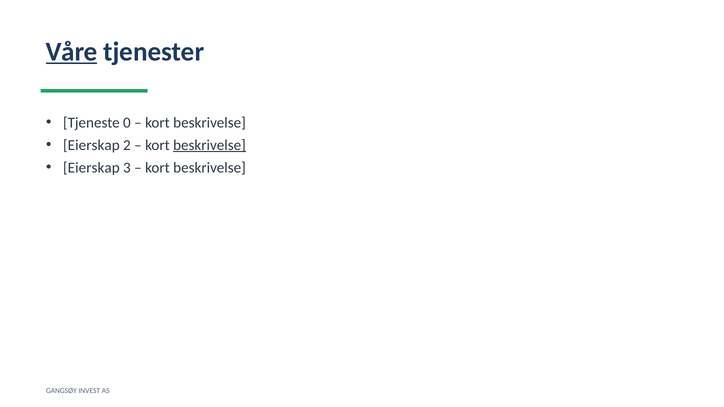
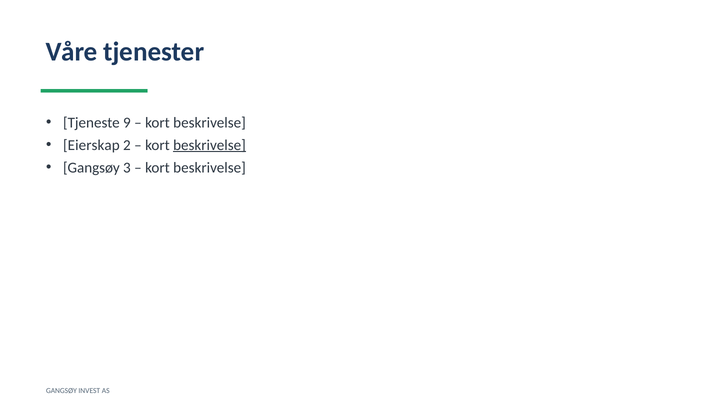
Våre underline: present -> none
0: 0 -> 9
Eierskap at (91, 168): Eierskap -> Gangsøy
